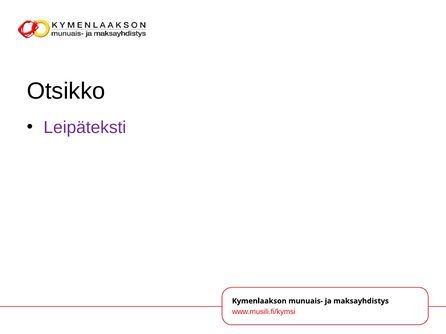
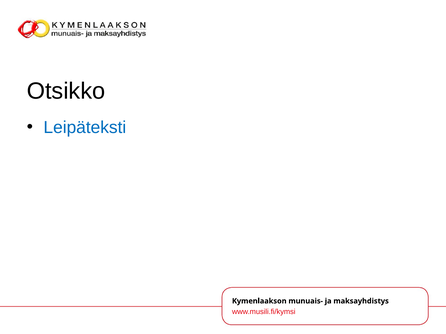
Leipäteksti colour: purple -> blue
